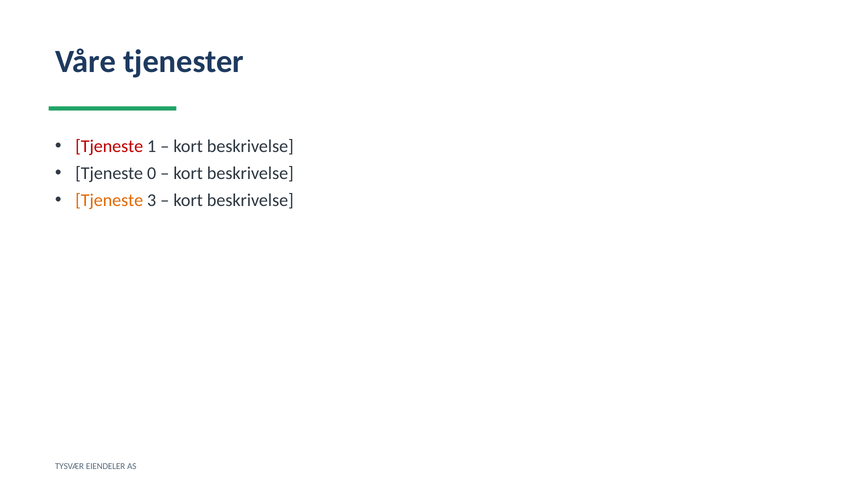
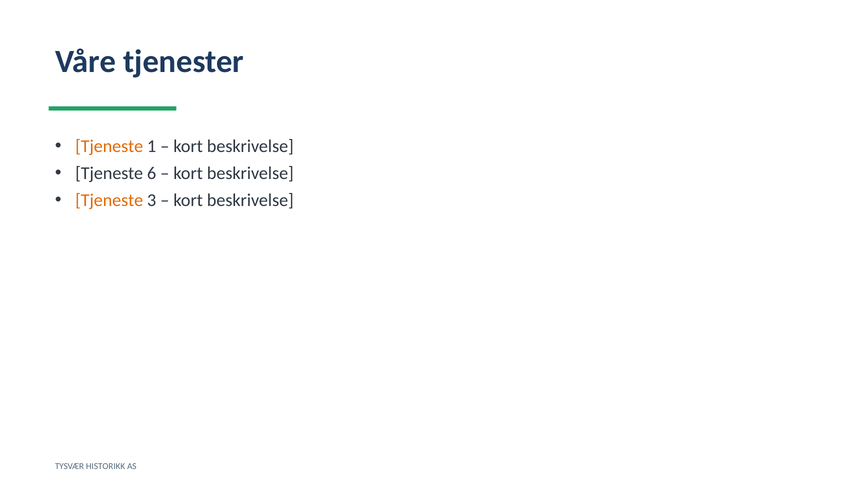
Tjeneste at (109, 147) colour: red -> orange
0: 0 -> 6
EIENDELER: EIENDELER -> HISTORIKK
